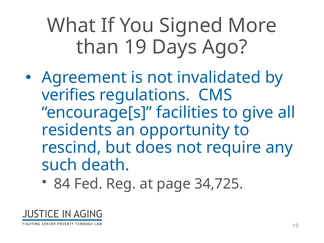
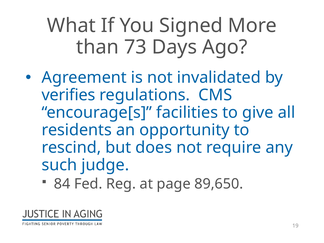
than 19: 19 -> 73
death: death -> judge
34,725: 34,725 -> 89,650
